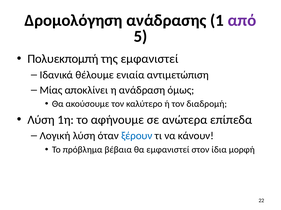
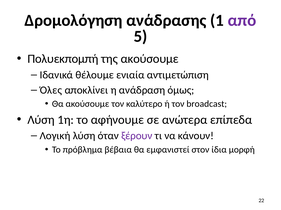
της εμφανιστεί: εμφανιστεί -> ακούσουμε
Μίας: Μίας -> Όλες
διαδρομή: διαδρομή -> broadcast
ξέρουν colour: blue -> purple
